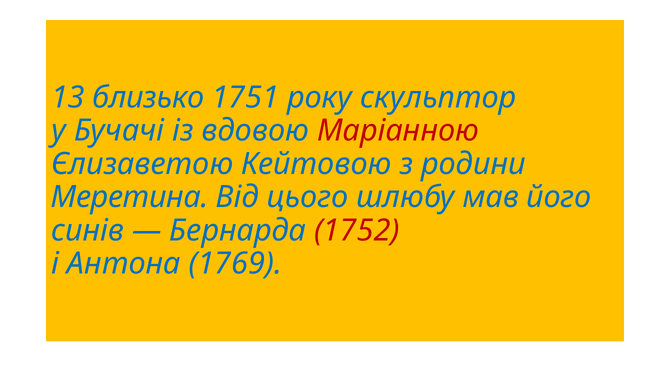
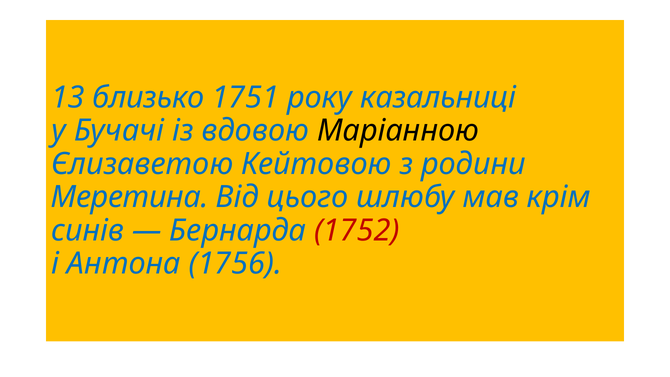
скульптор: скульптор -> казальниці
Маріанною colour: red -> black
його: його -> крім
1769: 1769 -> 1756
